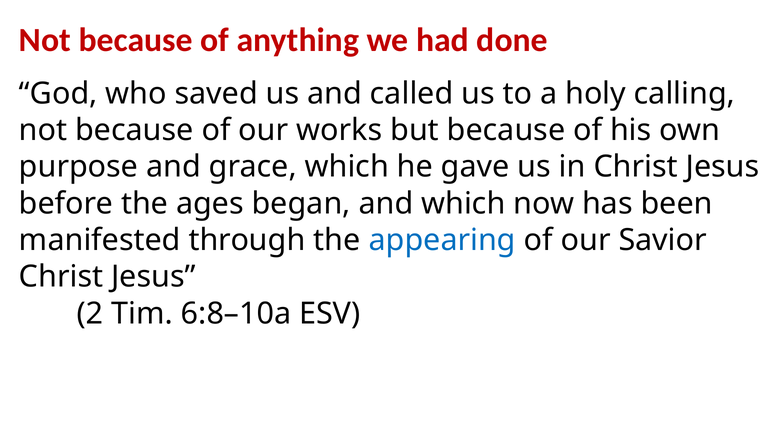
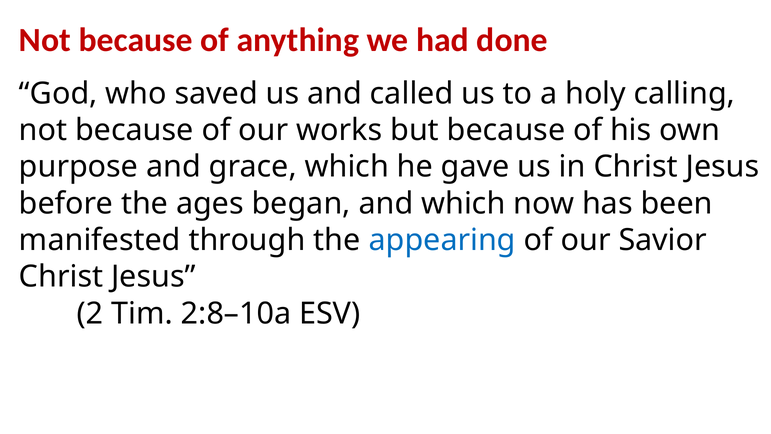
6:8–10a: 6:8–10a -> 2:8–10a
